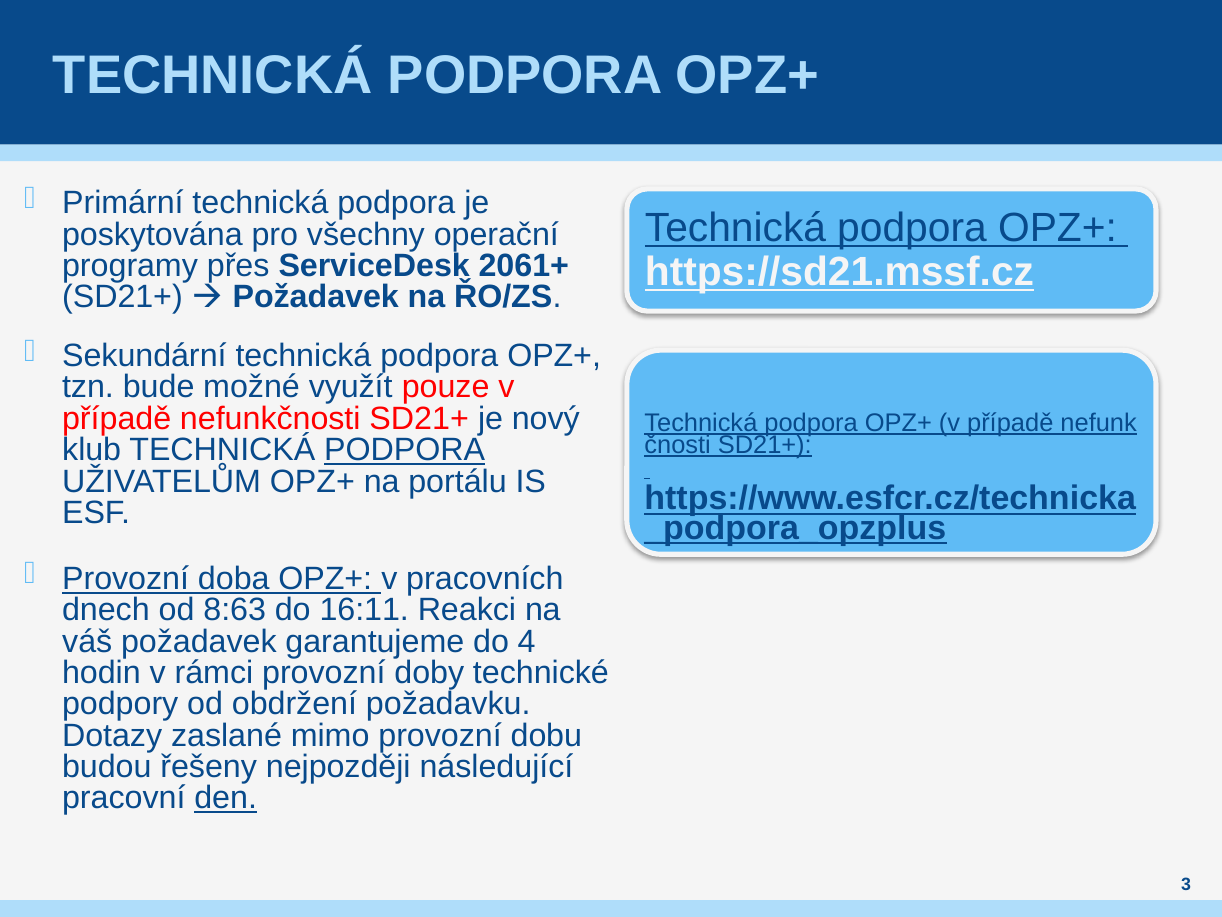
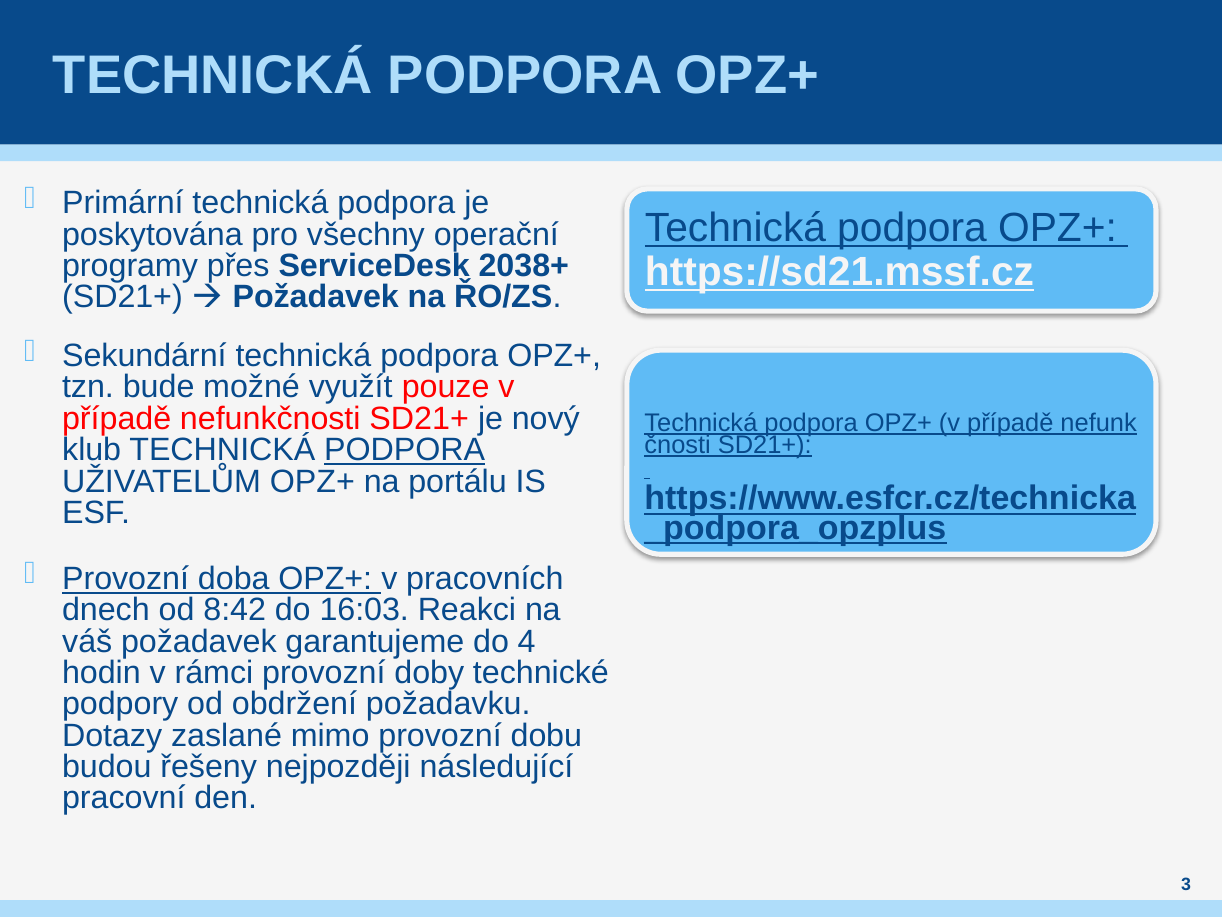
2061+: 2061+ -> 2038+
8:63: 8:63 -> 8:42
16:11: 16:11 -> 16:03
den underline: present -> none
